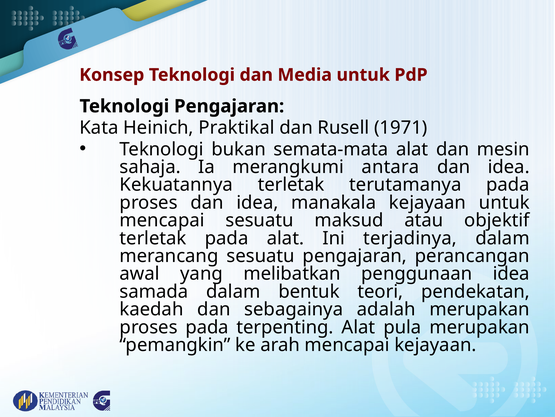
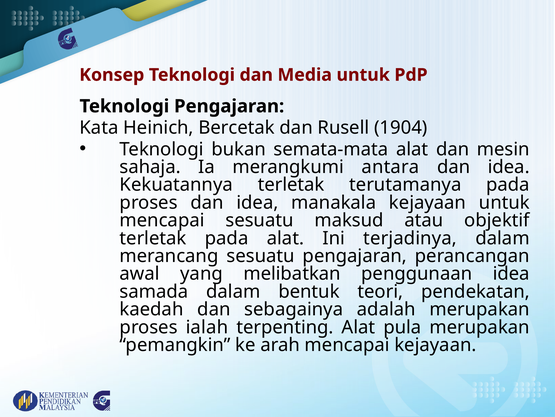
Praktikal: Praktikal -> Bercetak
1971: 1971 -> 1904
proses pada: pada -> ialah
